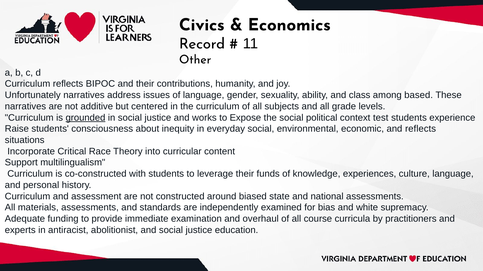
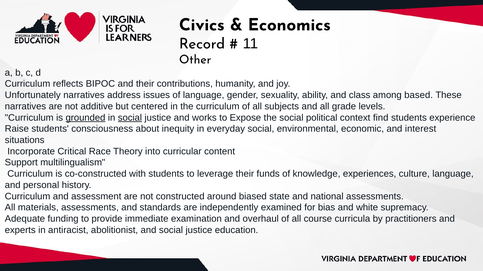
social at (130, 118) underline: none -> present
test: test -> find
and reflects: reflects -> interest
